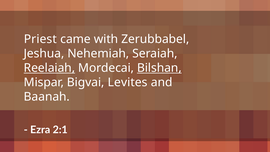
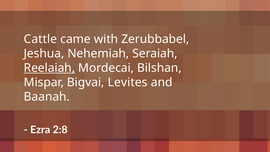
Priest: Priest -> Cattle
Bilshan underline: present -> none
2:1: 2:1 -> 2:8
